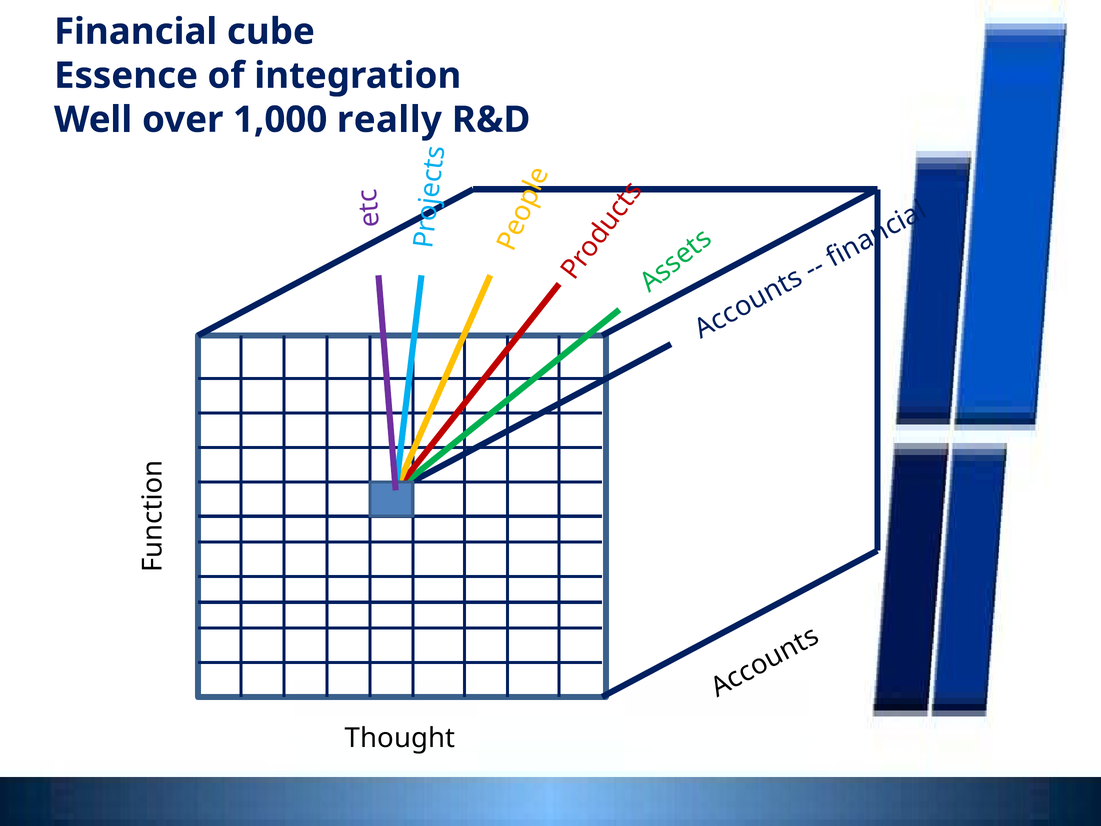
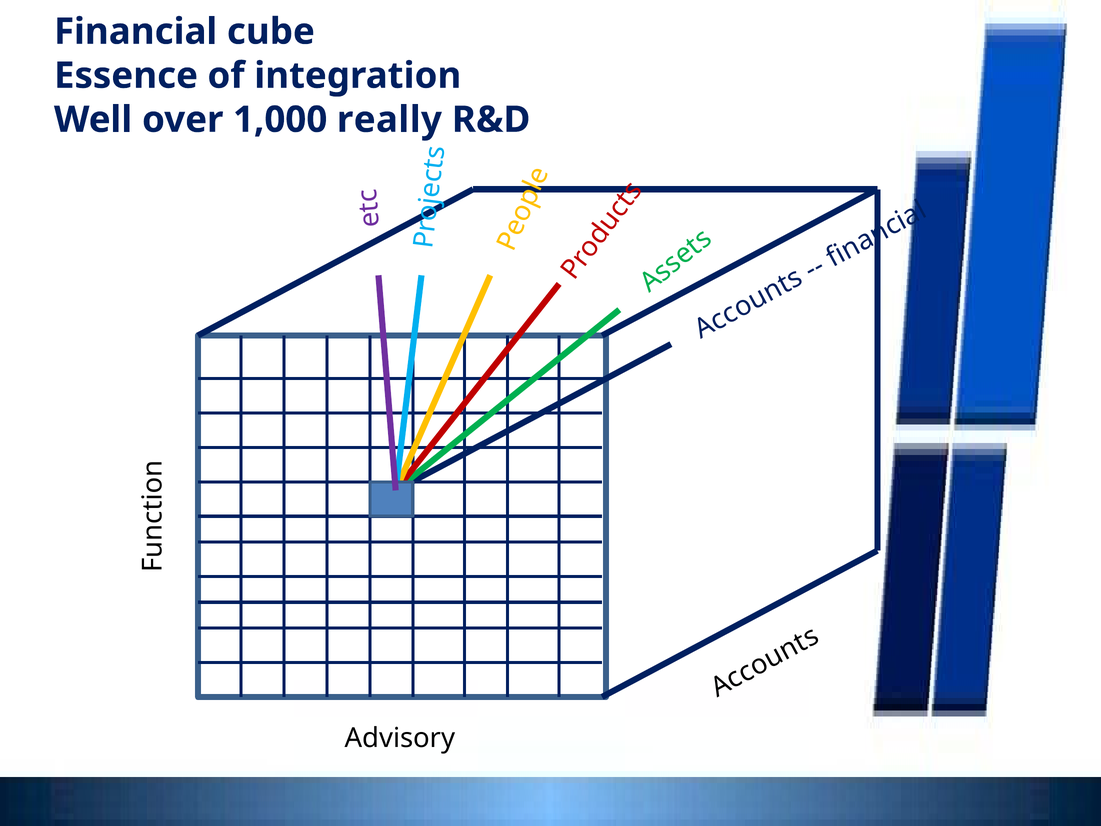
Thought: Thought -> Advisory
